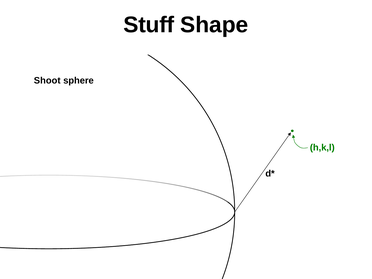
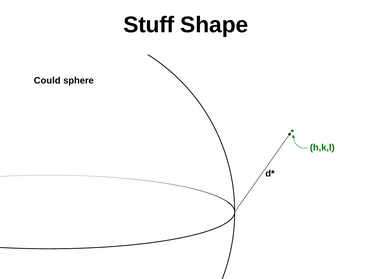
Shoot: Shoot -> Could
